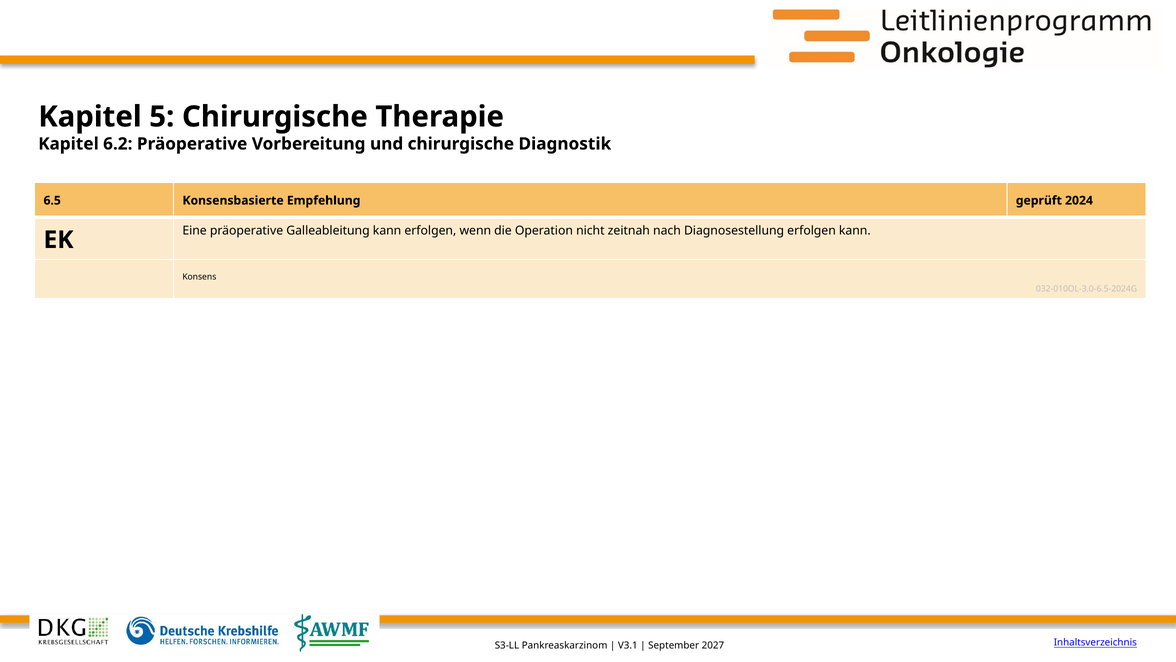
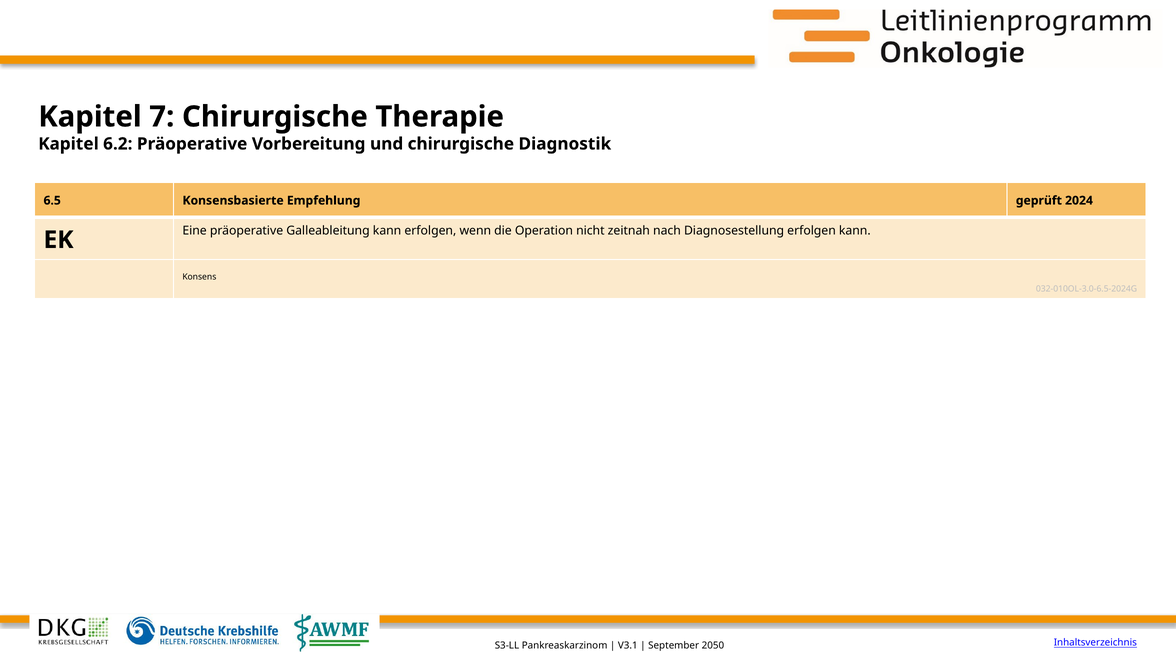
5: 5 -> 7
2027: 2027 -> 2050
